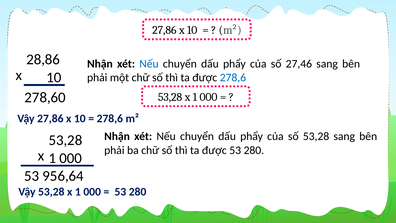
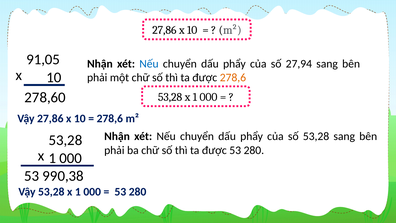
28,86: 28,86 -> 91,05
27,46: 27,46 -> 27,94
278,6 at (233, 78) colour: blue -> orange
956,64: 956,64 -> 990,38
